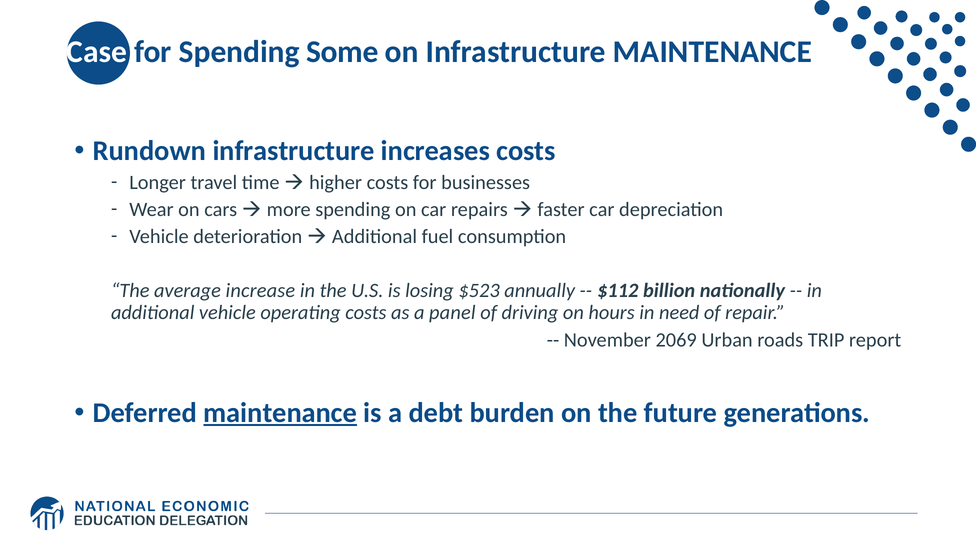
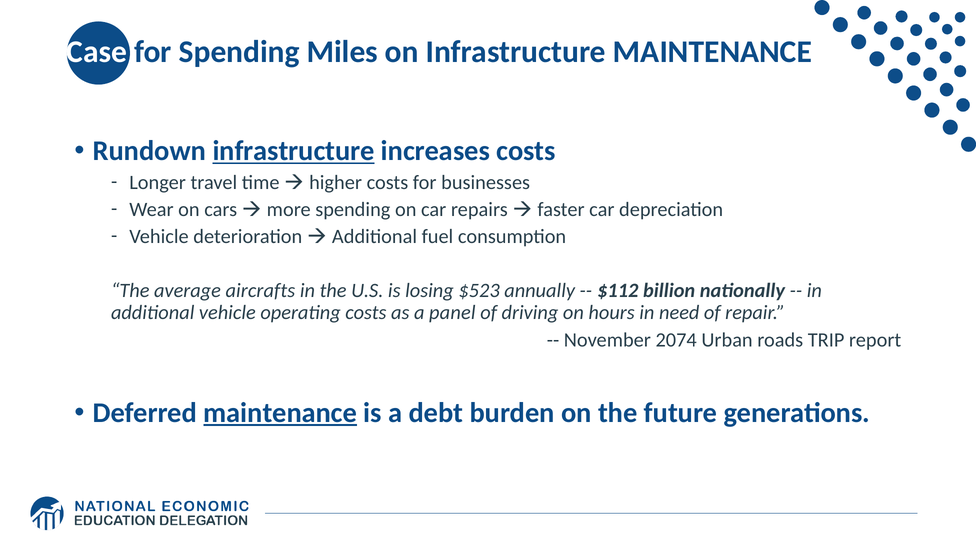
Some: Some -> Miles
infrastructure at (294, 151) underline: none -> present
increase: increase -> aircrafts
2069: 2069 -> 2074
